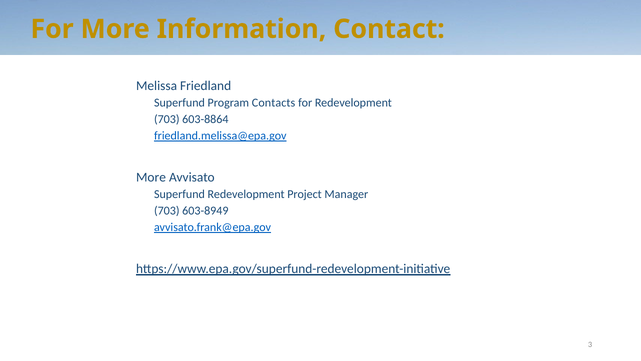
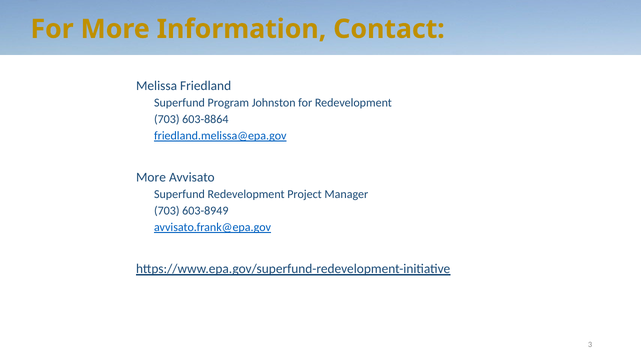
Contacts: Contacts -> Johnston
